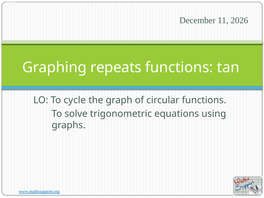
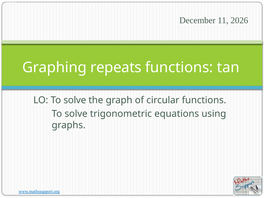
LO To cycle: cycle -> solve
